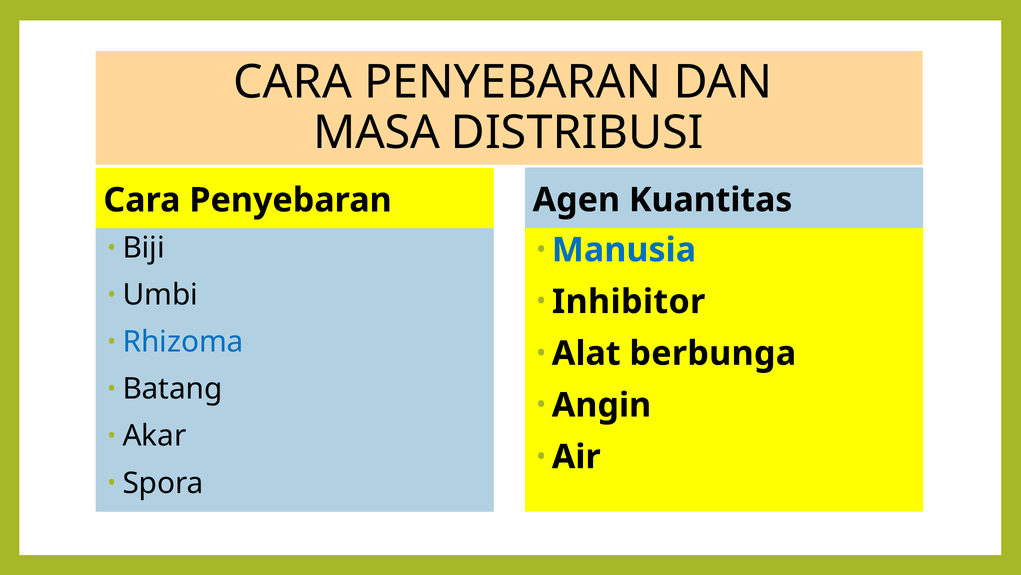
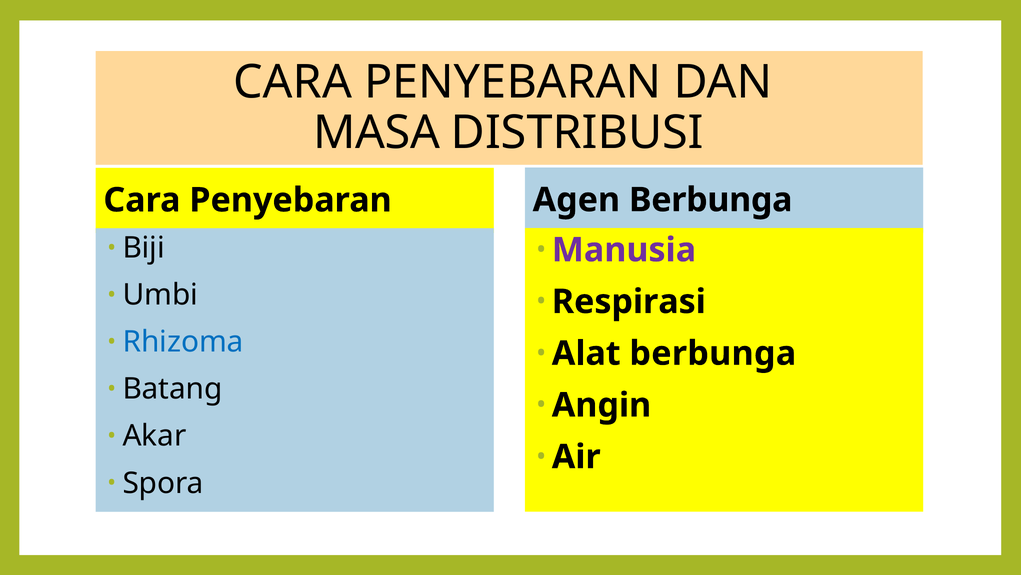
Agen Kuantitas: Kuantitas -> Berbunga
Manusia colour: blue -> purple
Inhibitor: Inhibitor -> Respirasi
